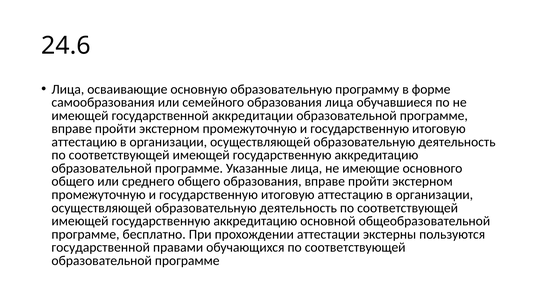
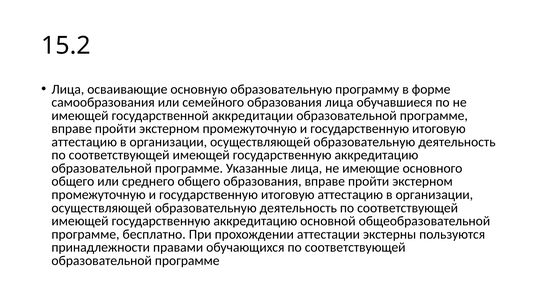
24.6: 24.6 -> 15.2
государственной at (101, 247): государственной -> принадлежности
